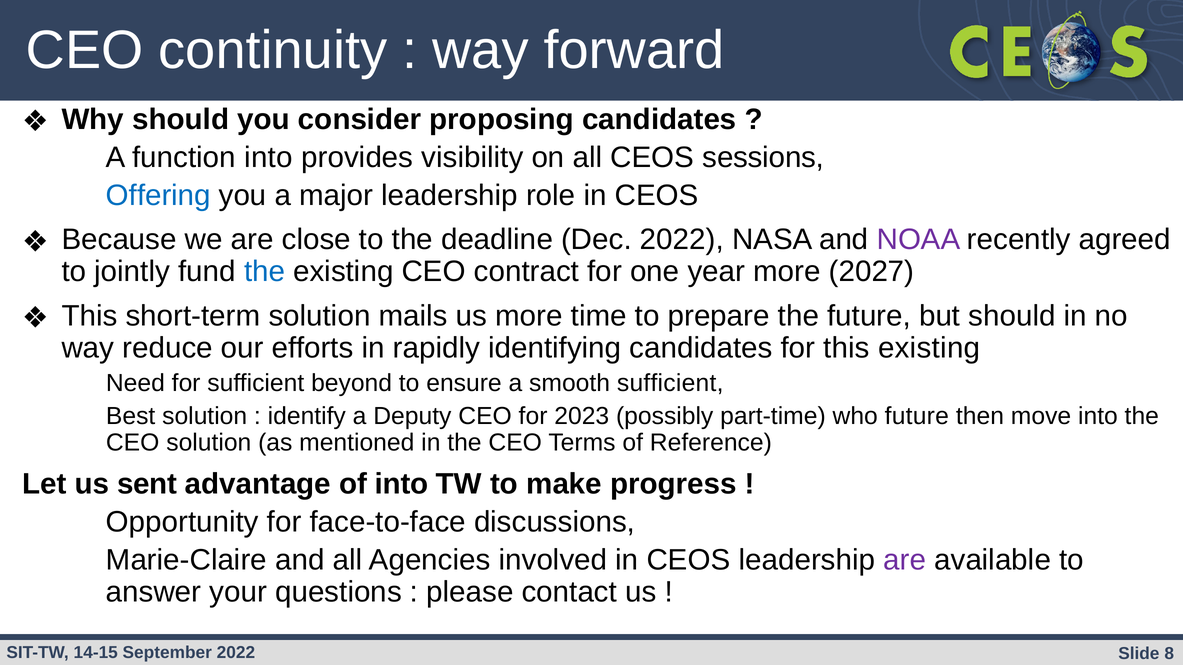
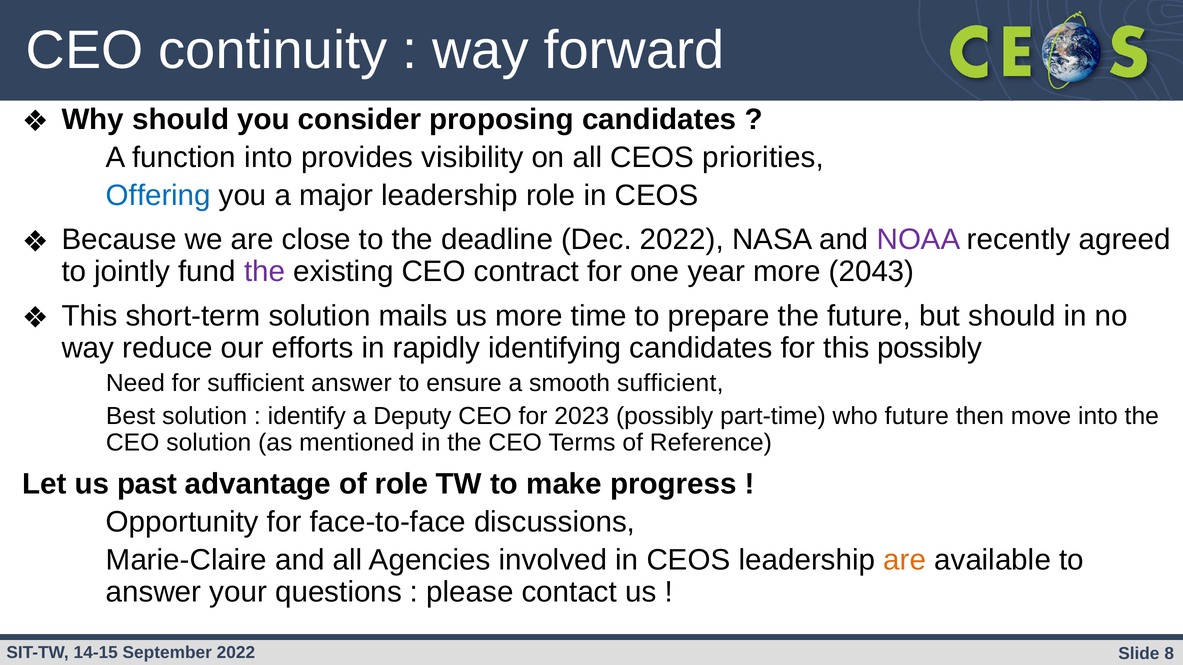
sessions: sessions -> priorities
the at (265, 272) colour: blue -> purple
2027: 2027 -> 2043
this existing: existing -> possibly
sufficient beyond: beyond -> answer
sent: sent -> past
of into: into -> role
are at (905, 561) colour: purple -> orange
